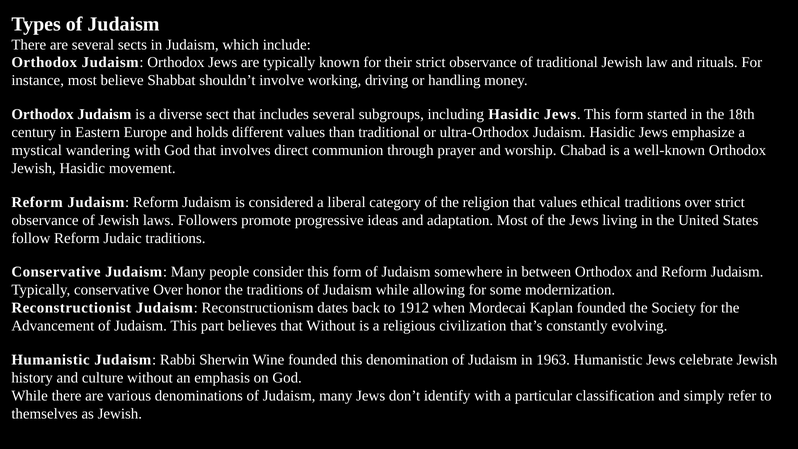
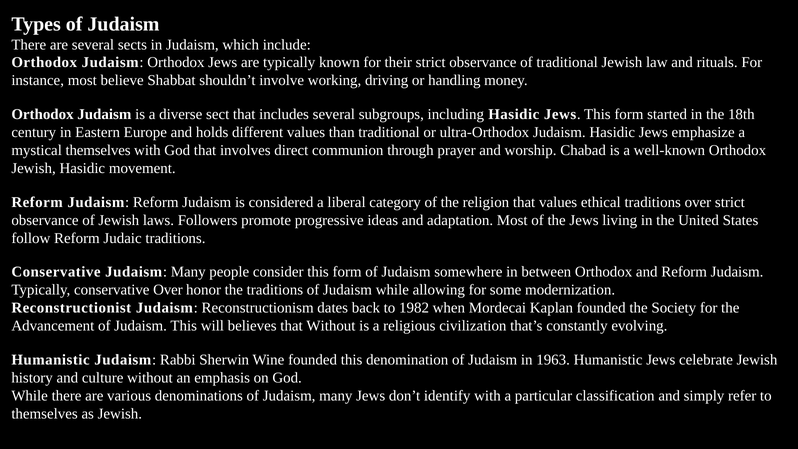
mystical wandering: wandering -> themselves
1912: 1912 -> 1982
part: part -> will
